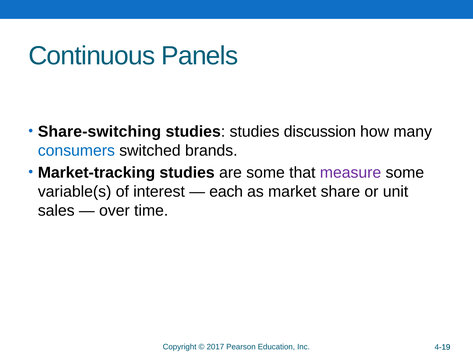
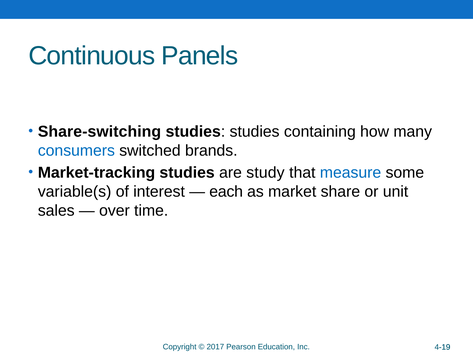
discussion: discussion -> containing
are some: some -> study
measure colour: purple -> blue
